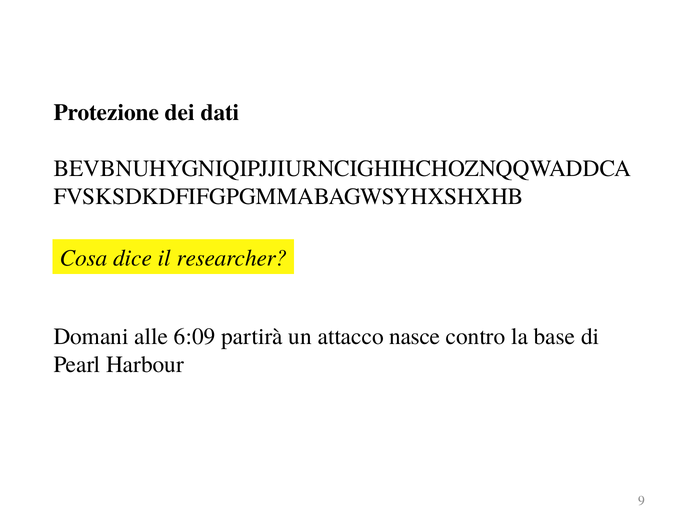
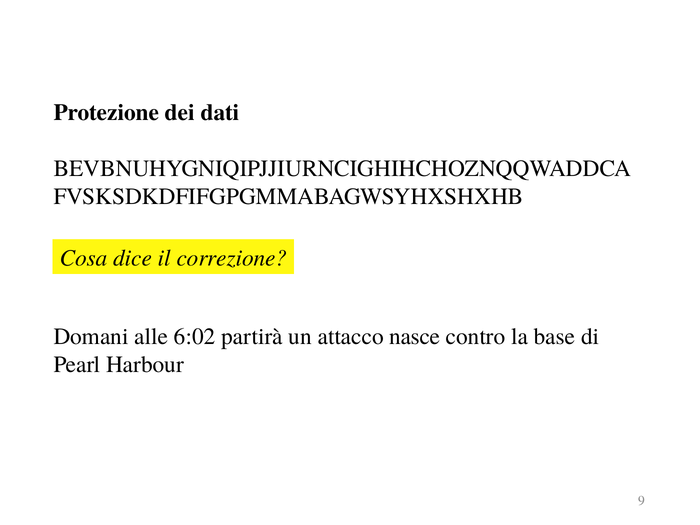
researcher: researcher -> correzione
6:09: 6:09 -> 6:02
